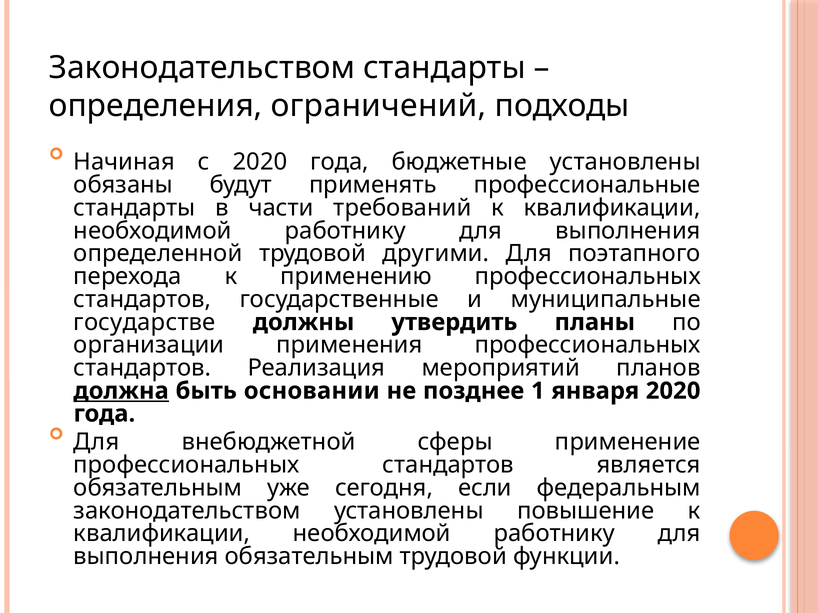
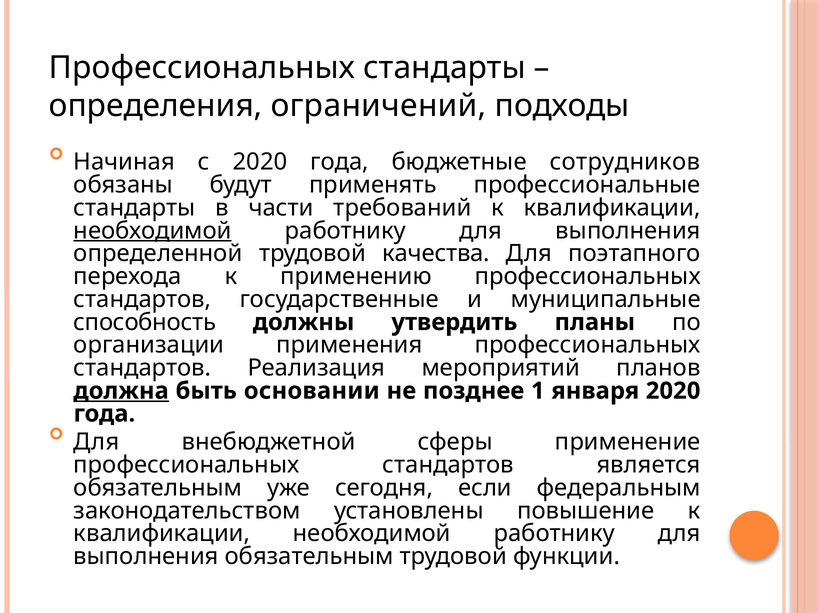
Законодательством at (202, 68): Законодательством -> Профессиональных
бюджетные установлены: установлены -> сотрудников
необходимой at (152, 231) underline: none -> present
другими: другими -> качества
государстве: государстве -> способность
